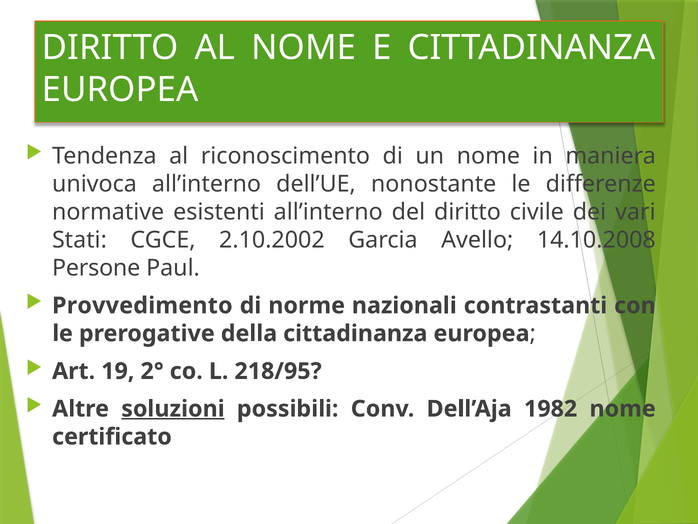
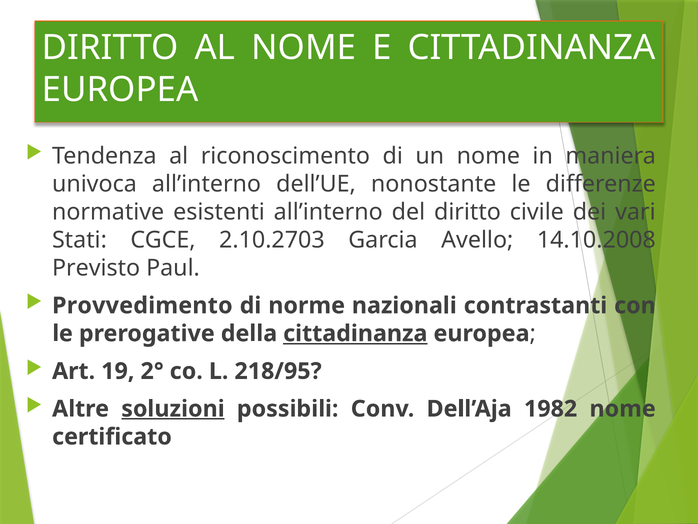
2.10.2002: 2.10.2002 -> 2.10.2703
Persone: Persone -> Previsto
cittadinanza at (355, 333) underline: none -> present
